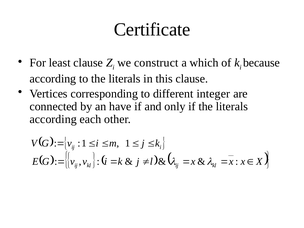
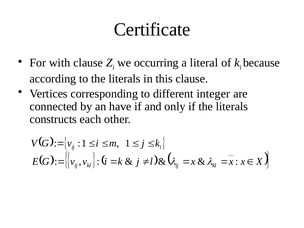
least: least -> with
construct: construct -> occurring
which: which -> literal
according at (53, 119): according -> constructs
